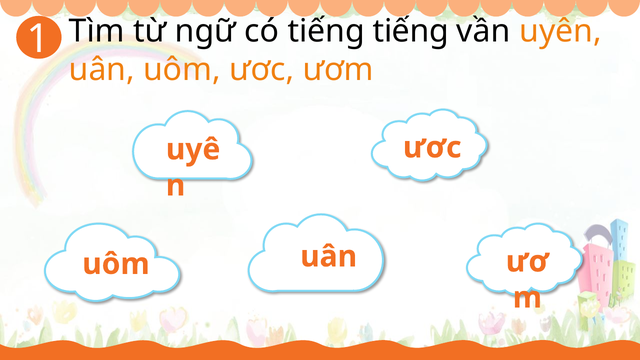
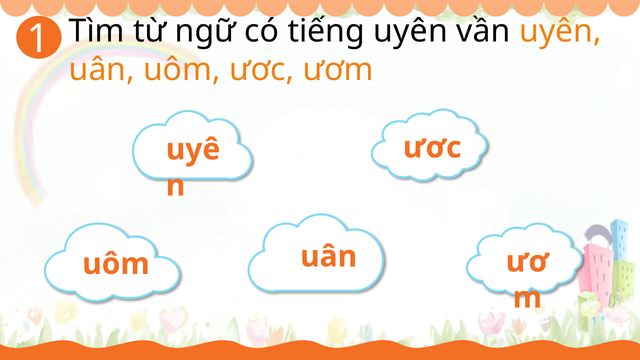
tiếng tiếng: tiếng -> uyên
